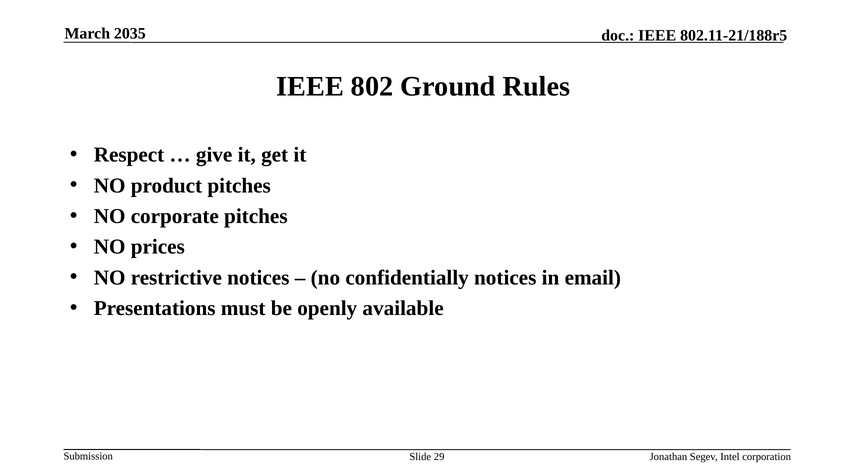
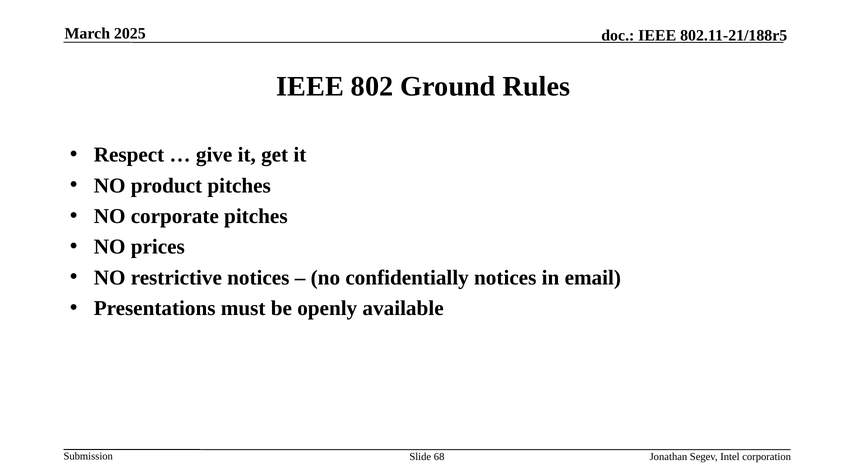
2035: 2035 -> 2025
29: 29 -> 68
